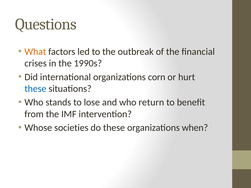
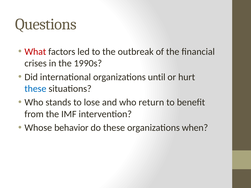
What colour: orange -> red
corn: corn -> until
societies: societies -> behavior
